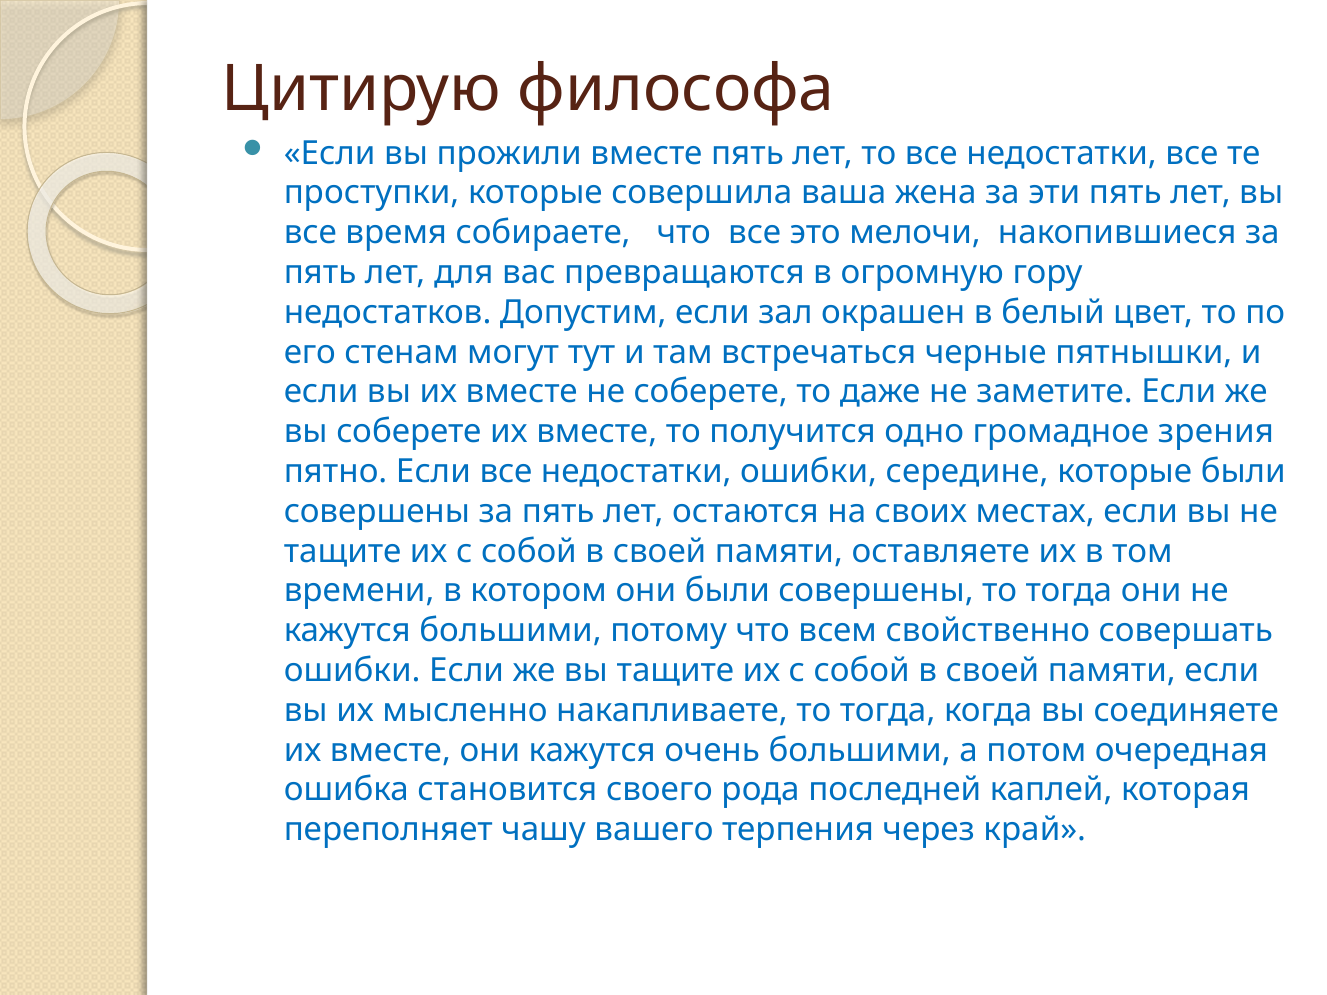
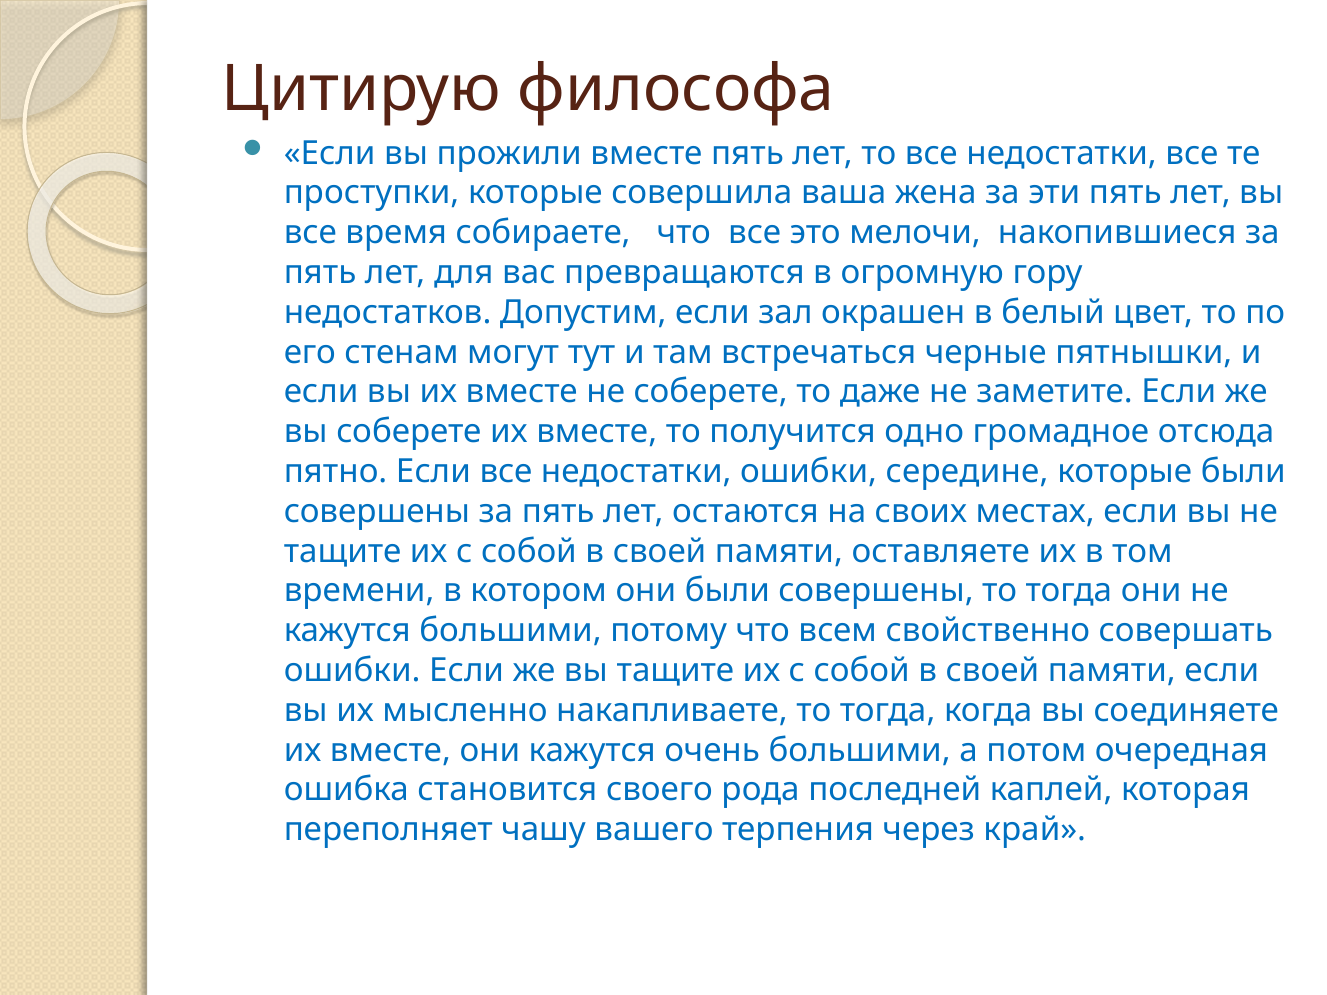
зрения: зрения -> отсюда
